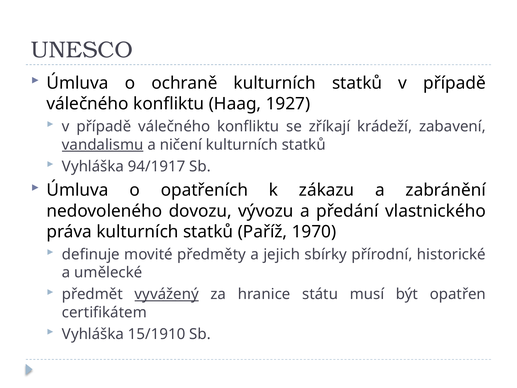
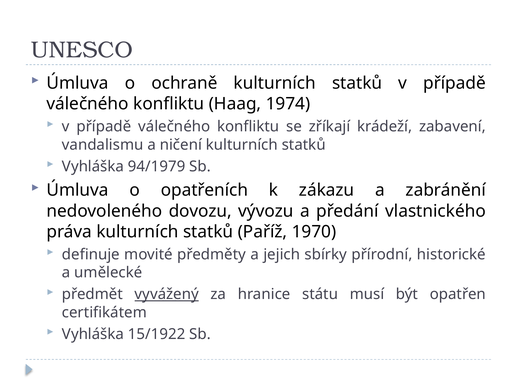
1927: 1927 -> 1974
vandalismu underline: present -> none
94/1917: 94/1917 -> 94/1979
15/1910: 15/1910 -> 15/1922
